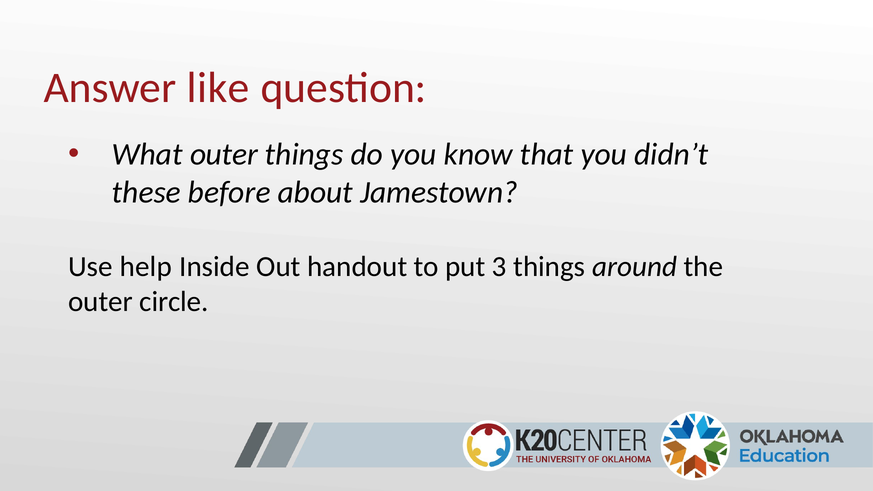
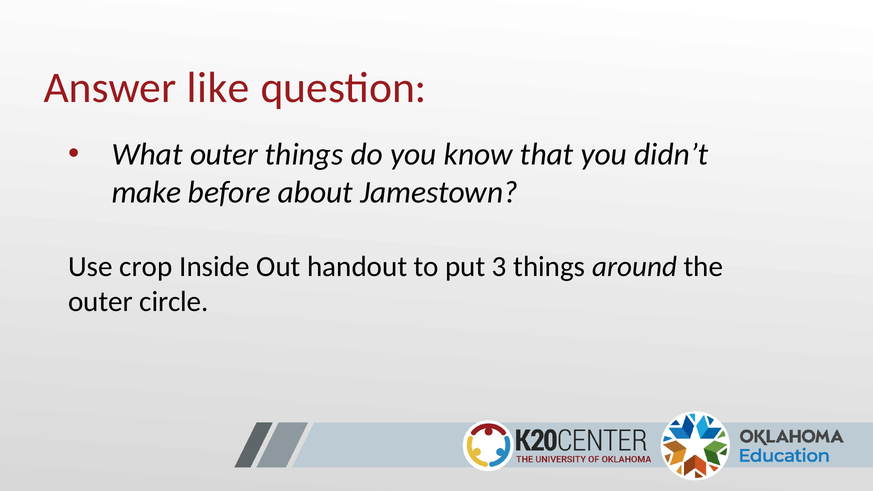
these: these -> make
help: help -> crop
